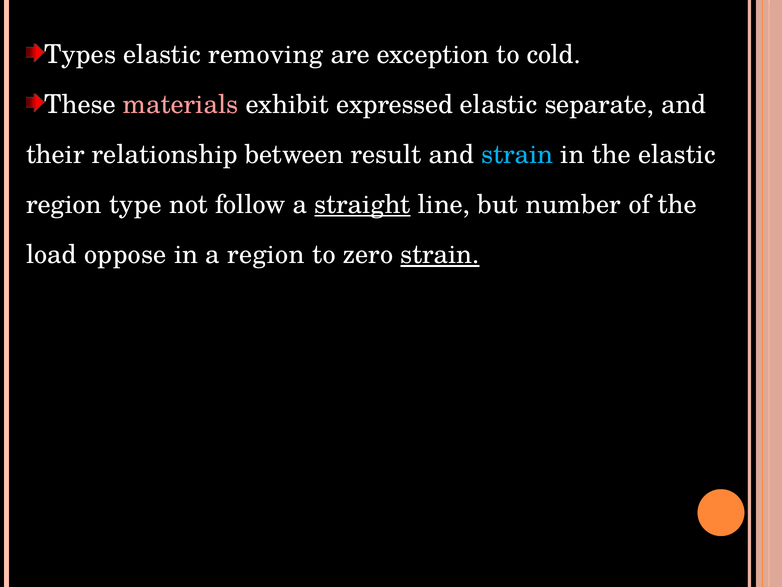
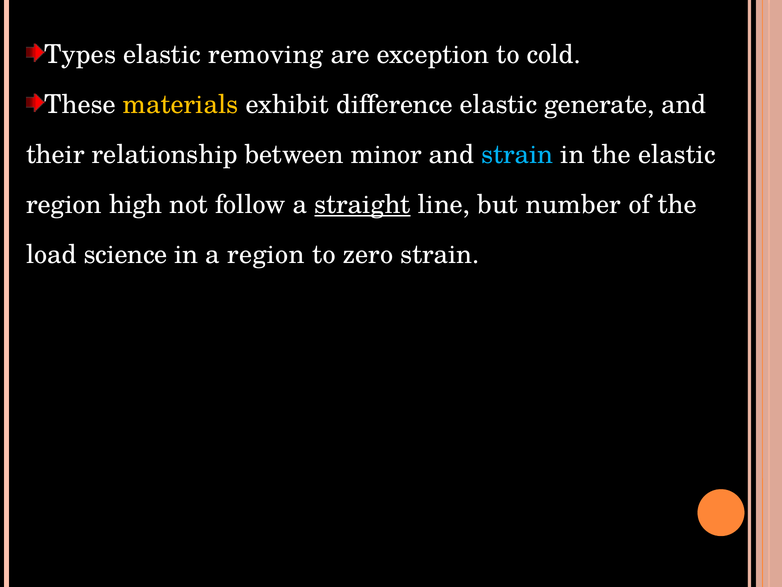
materials colour: pink -> yellow
expressed: expressed -> difference
separate: separate -> generate
result: result -> minor
type: type -> high
oppose: oppose -> science
strain at (440, 255) underline: present -> none
